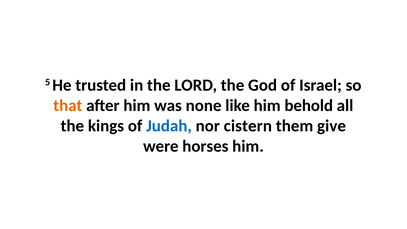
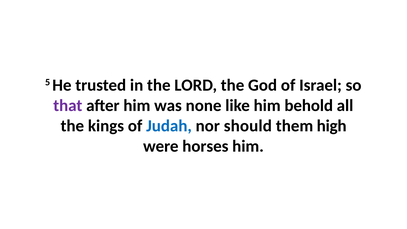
that colour: orange -> purple
cistern: cistern -> should
give: give -> high
